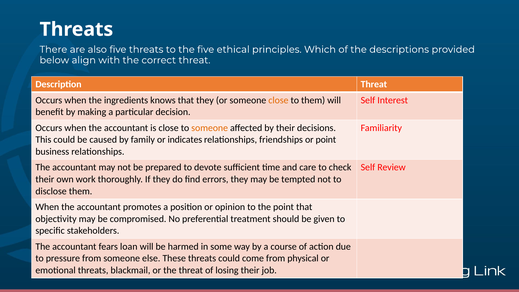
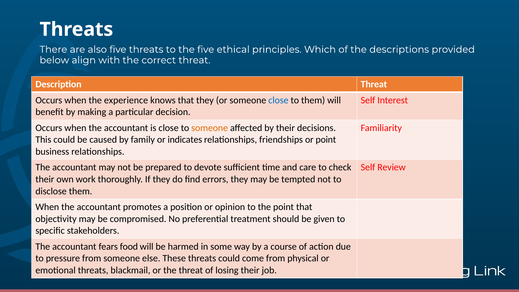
ingredients: ingredients -> experience
close at (278, 100) colour: orange -> blue
loan: loan -> food
